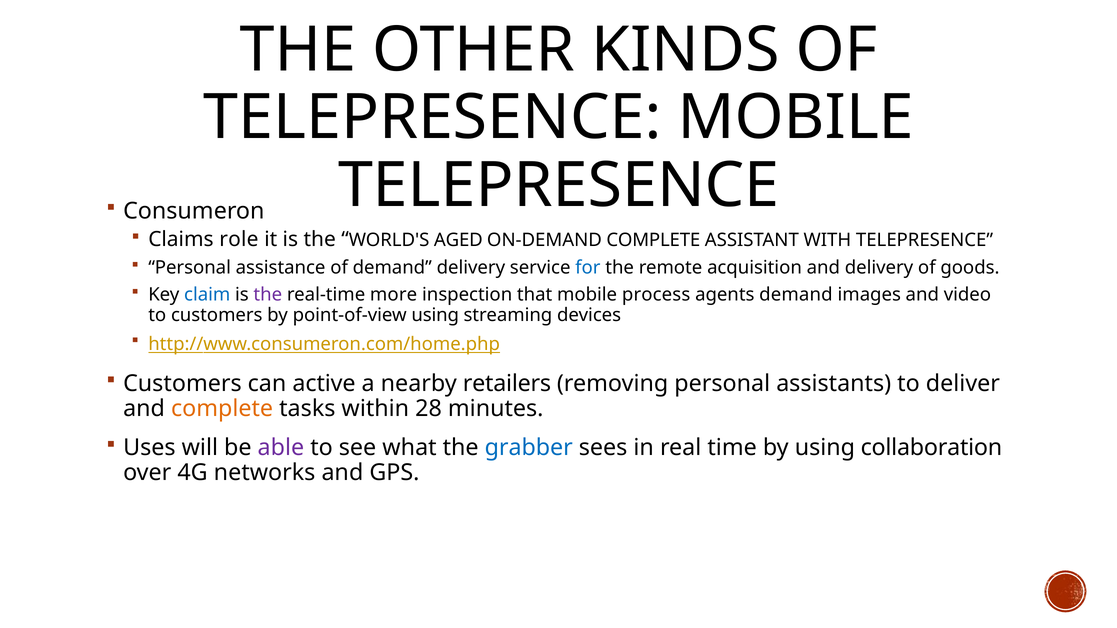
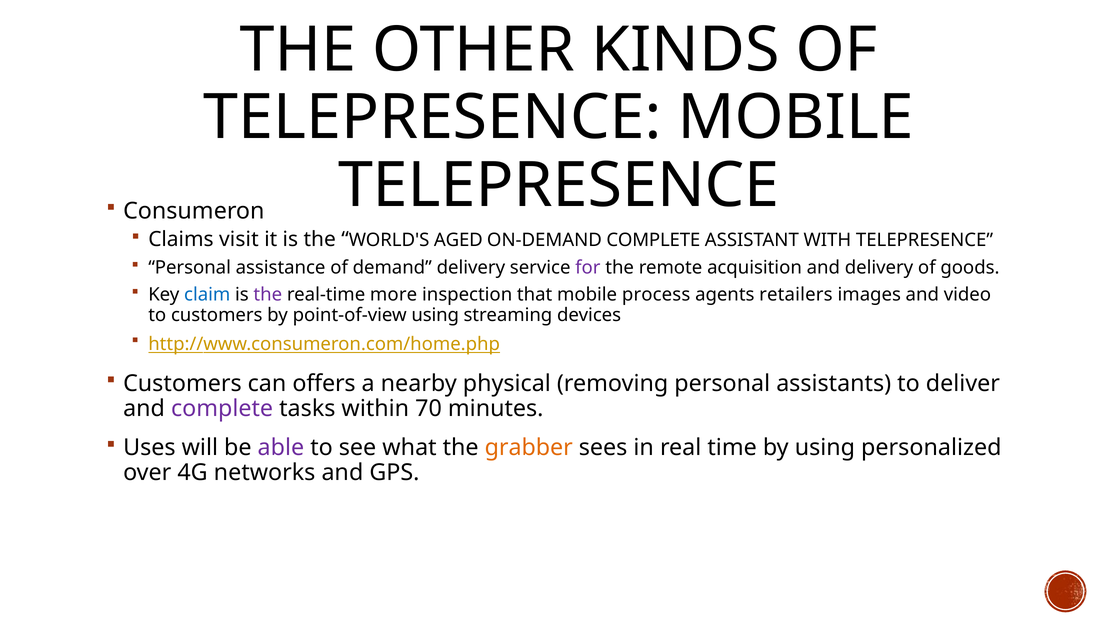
role: role -> visit
for colour: blue -> purple
agents demand: demand -> retailers
active: active -> offers
retailers: retailers -> physical
complete at (222, 409) colour: orange -> purple
28: 28 -> 70
grabber colour: blue -> orange
collaboration: collaboration -> personalized
